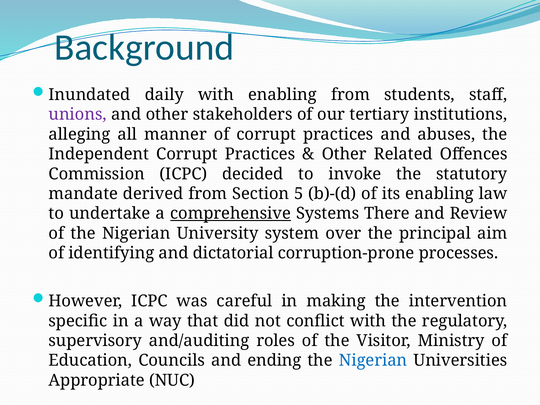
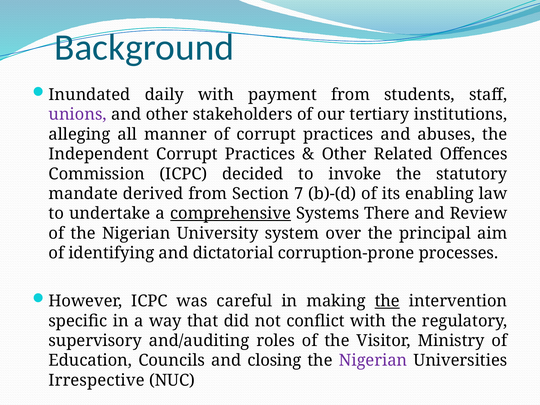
with enabling: enabling -> payment
5: 5 -> 7
the at (387, 301) underline: none -> present
ending: ending -> closing
Nigerian at (373, 360) colour: blue -> purple
Appropriate: Appropriate -> Irrespective
